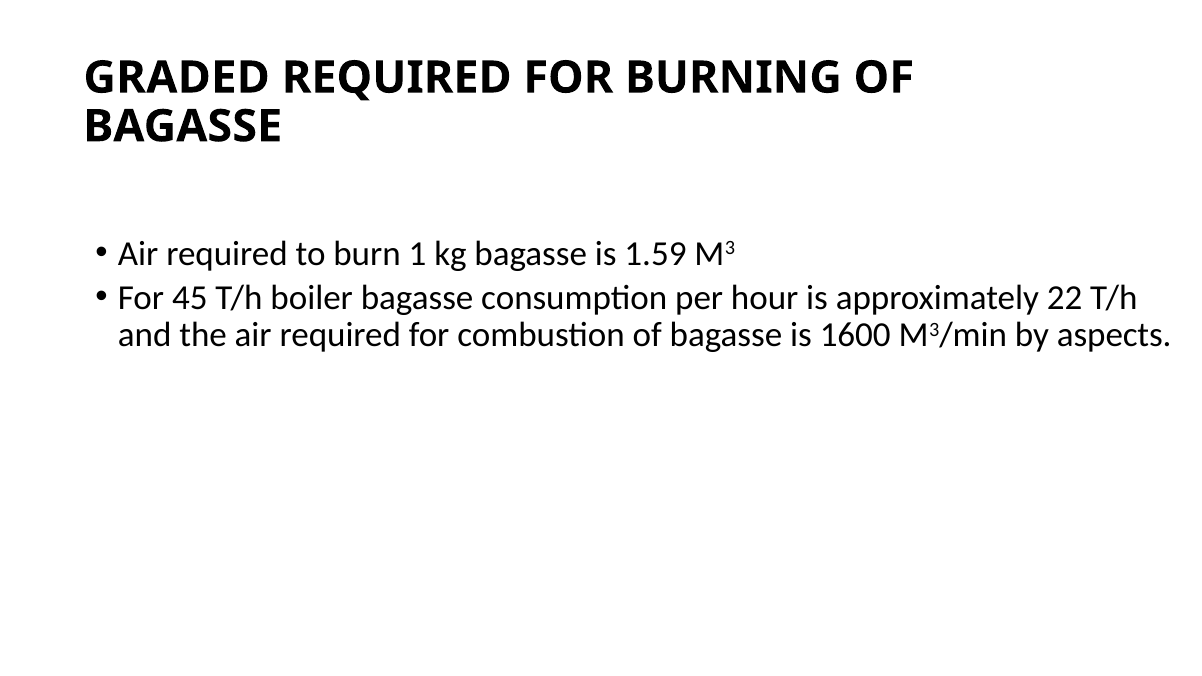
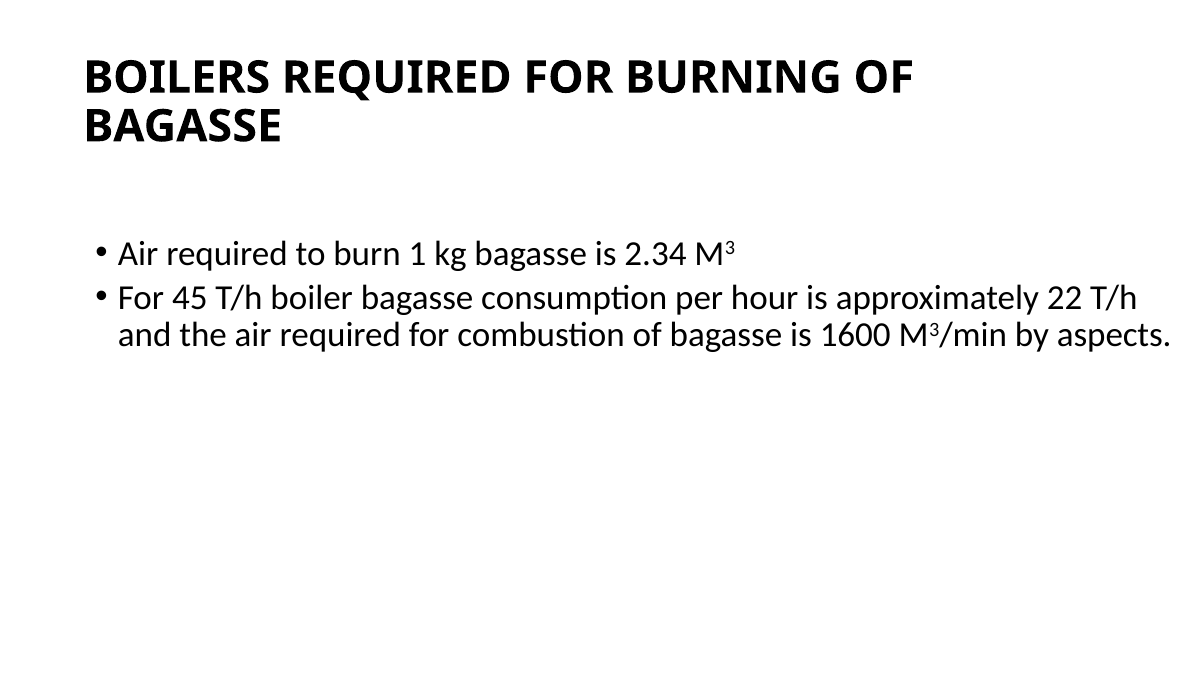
GRADED: GRADED -> BOILERS
1.59: 1.59 -> 2.34
